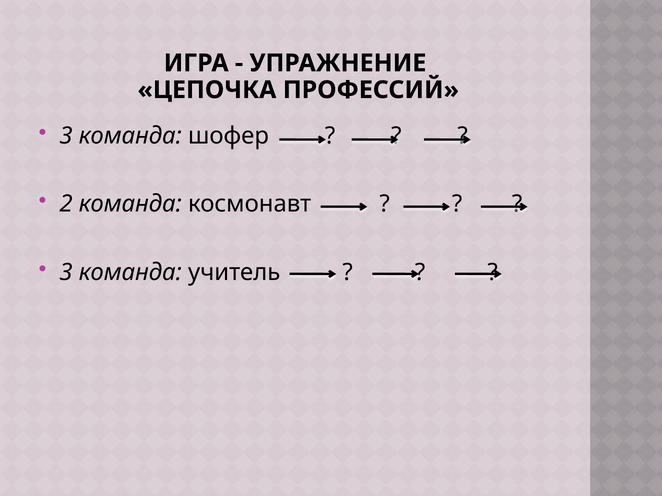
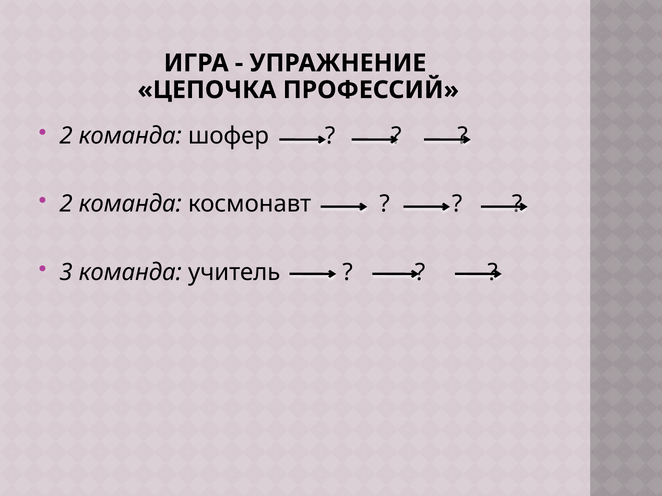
3 at (66, 136): 3 -> 2
